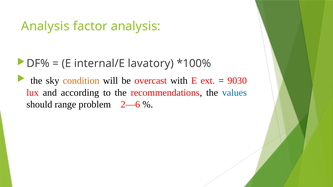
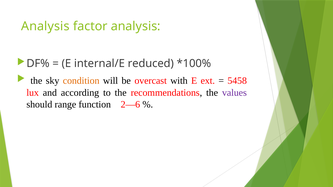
lavatory: lavatory -> reduced
9030: 9030 -> 5458
values colour: blue -> purple
problem: problem -> function
